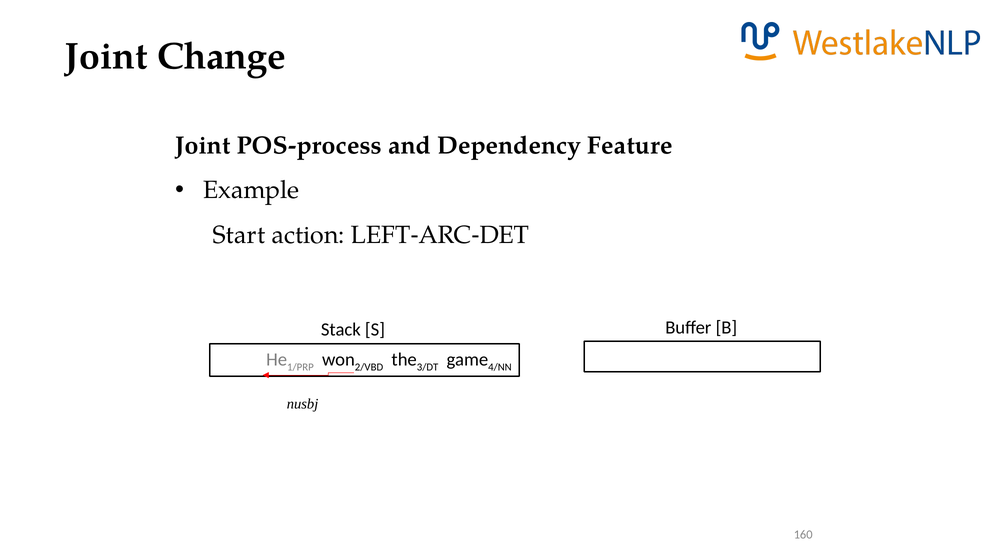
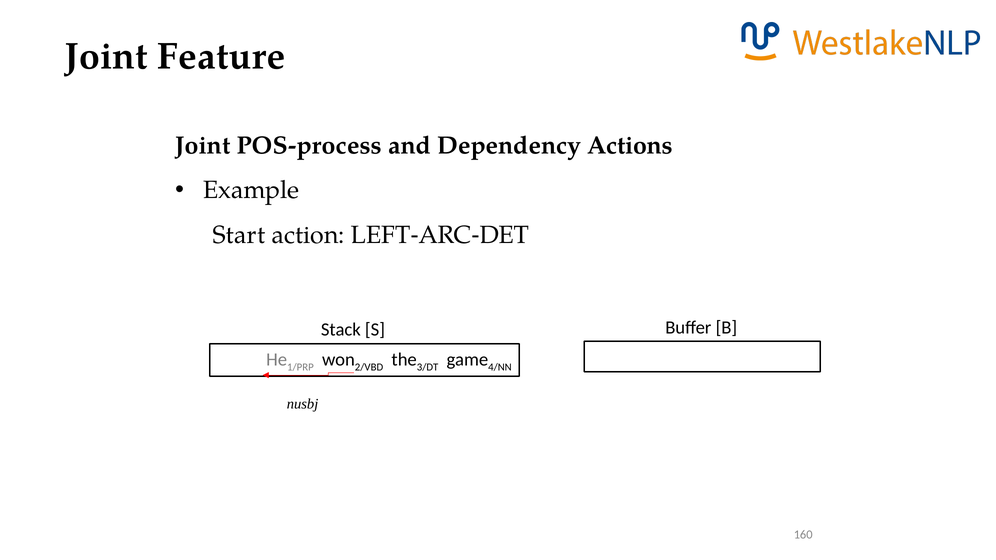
Change: Change -> Feature
Feature: Feature -> Actions
